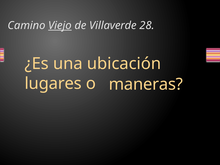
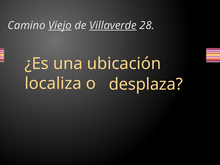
Villaverde underline: none -> present
lugares: lugares -> localiza
maneras: maneras -> desplaza
